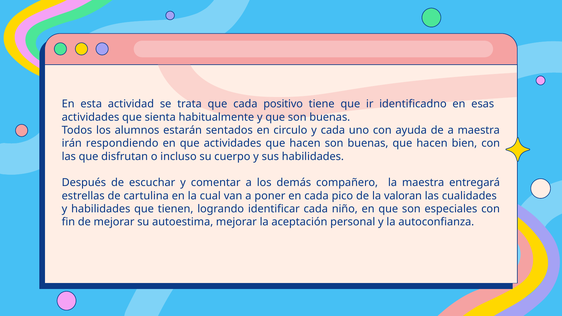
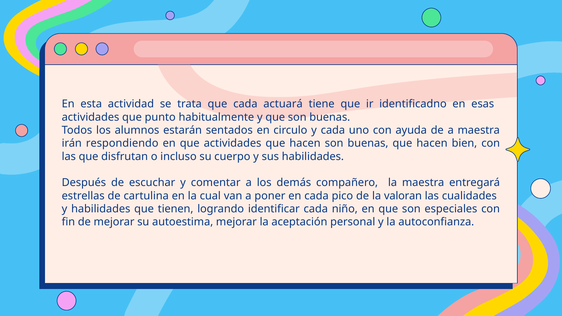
positivo: positivo -> actuará
sienta: sienta -> punto
